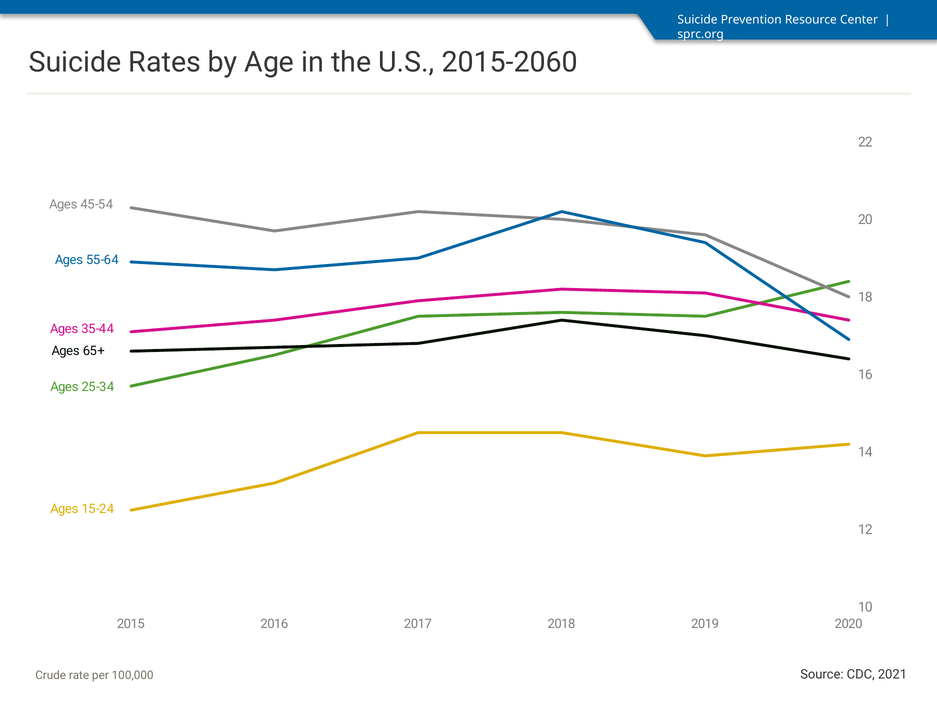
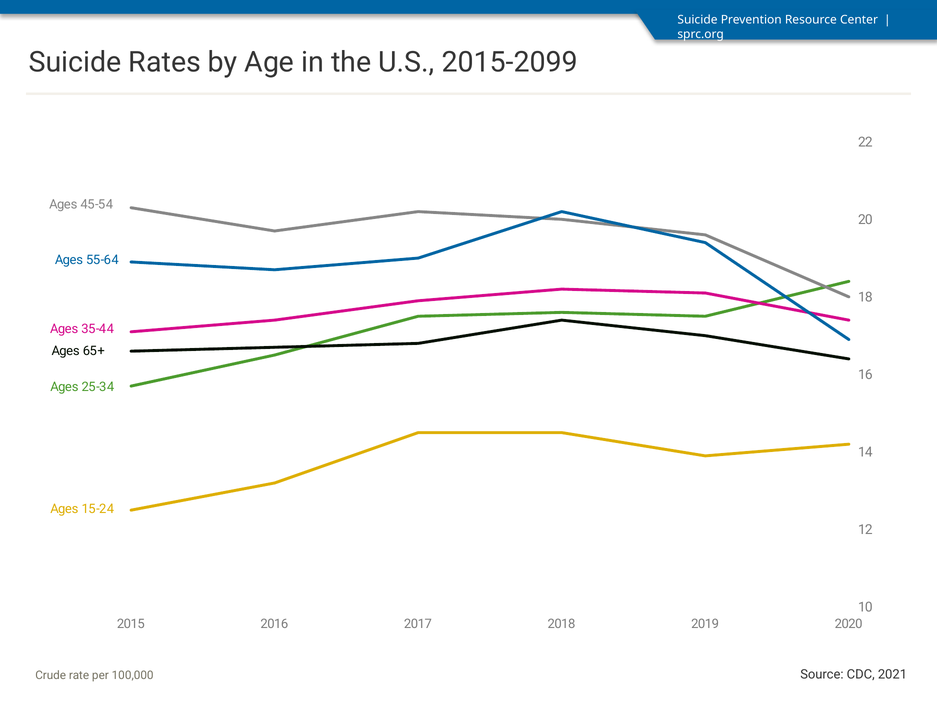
2015-2060: 2015-2060 -> 2015-2099
